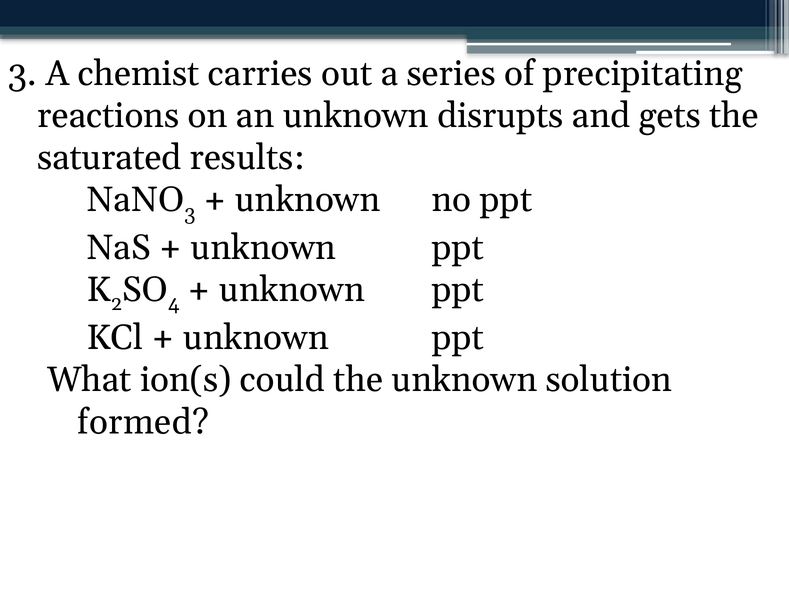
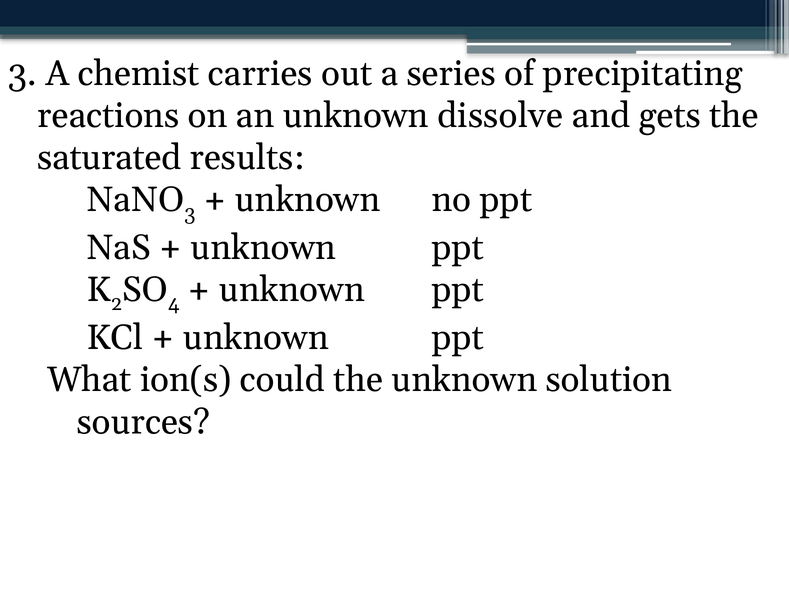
disrupts: disrupts -> dissolve
formed: formed -> sources
